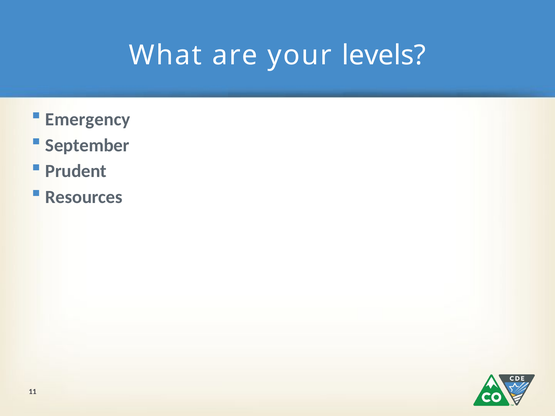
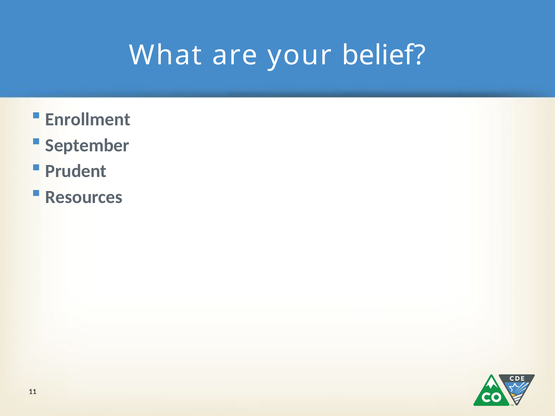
levels: levels -> belief
Emergency: Emergency -> Enrollment
